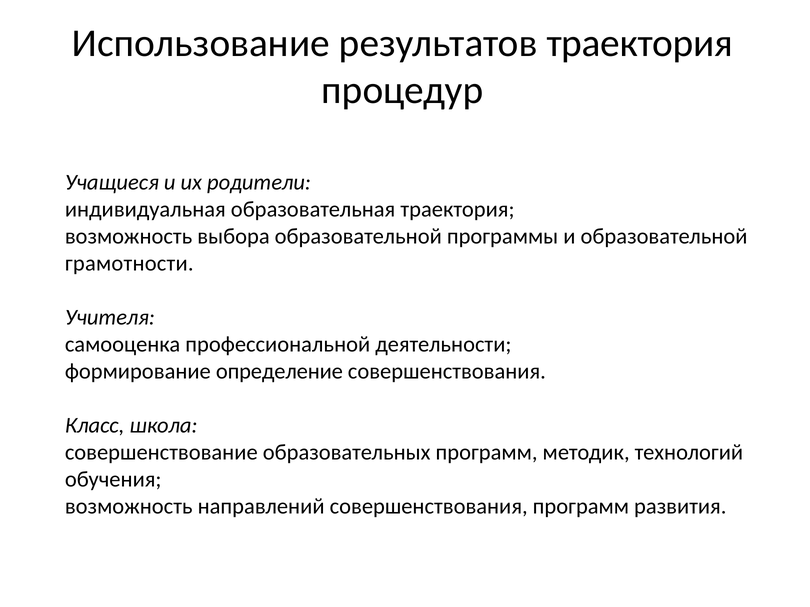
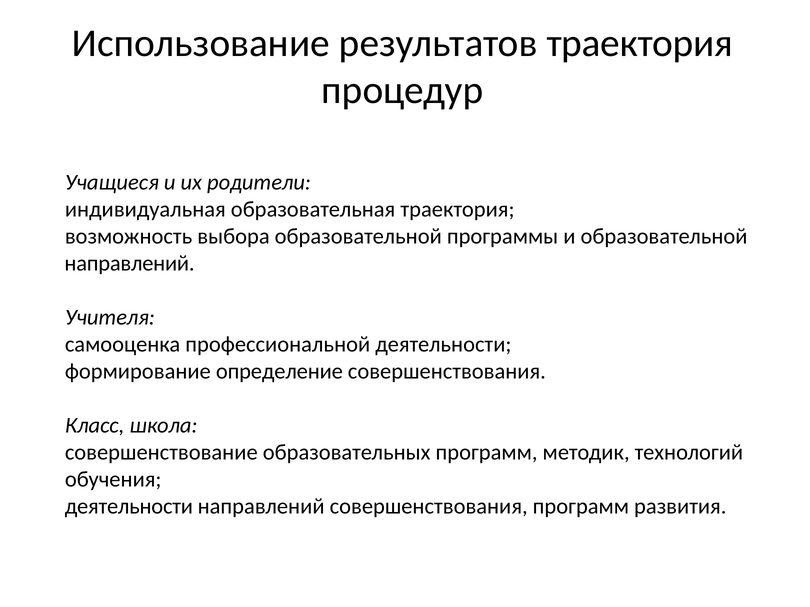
грамотности at (129, 264): грамотности -> направлений
возможность at (129, 507): возможность -> деятельности
